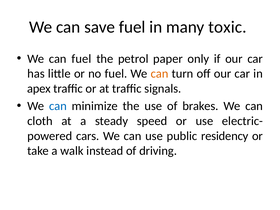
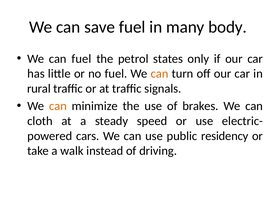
toxic: toxic -> body
paper: paper -> states
apex: apex -> rural
can at (58, 106) colour: blue -> orange
